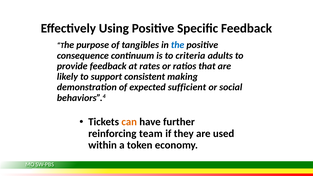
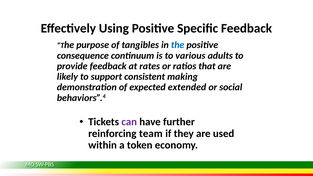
criteria: criteria -> various
sufficient: sufficient -> extended
can colour: orange -> purple
